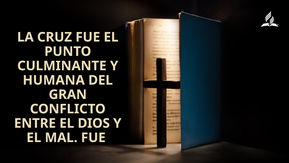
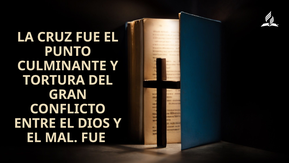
HUMANA: HUMANA -> TORTURA
